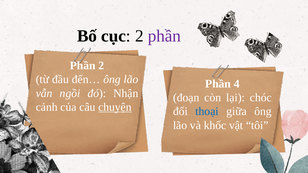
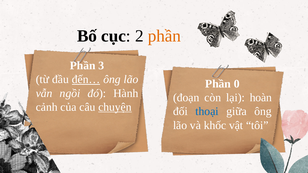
phần at (164, 36) colour: purple -> orange
Phần 2: 2 -> 3
đến… underline: none -> present
4: 4 -> 0
Nhận: Nhận -> Hành
chóc: chóc -> hoàn
